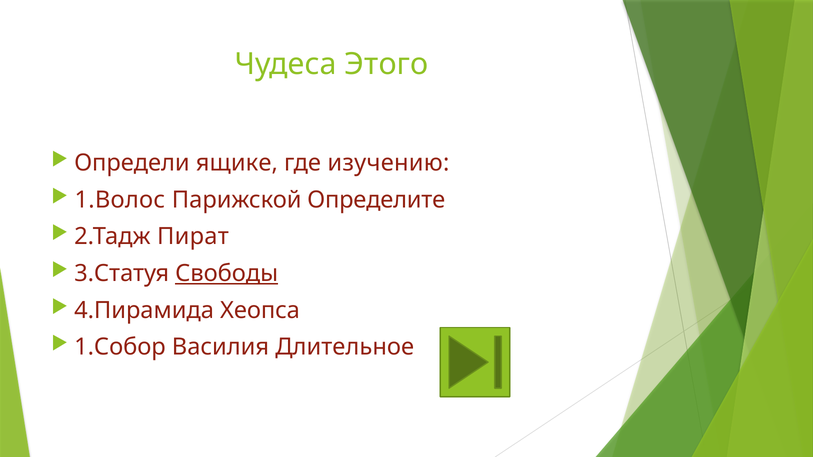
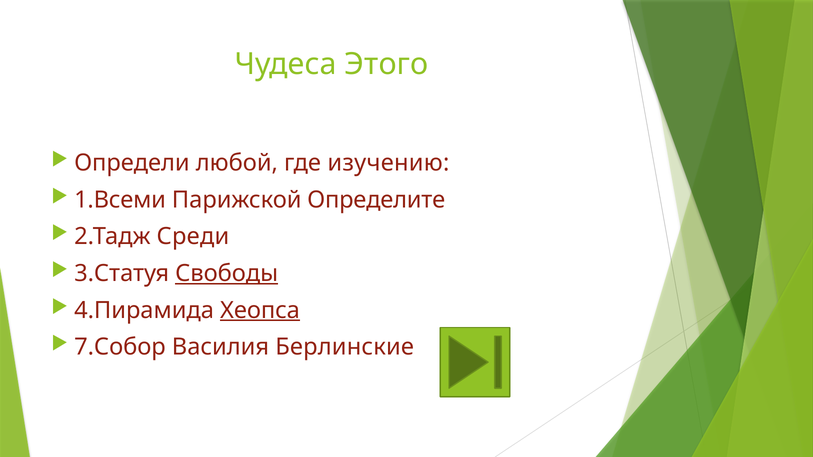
ящике: ящике -> любой
1.Волос: 1.Волос -> 1.Всеми
Пират: Пират -> Среди
Хеопса underline: none -> present
1.Собор: 1.Собор -> 7.Собор
Длительное: Длительное -> Берлинские
